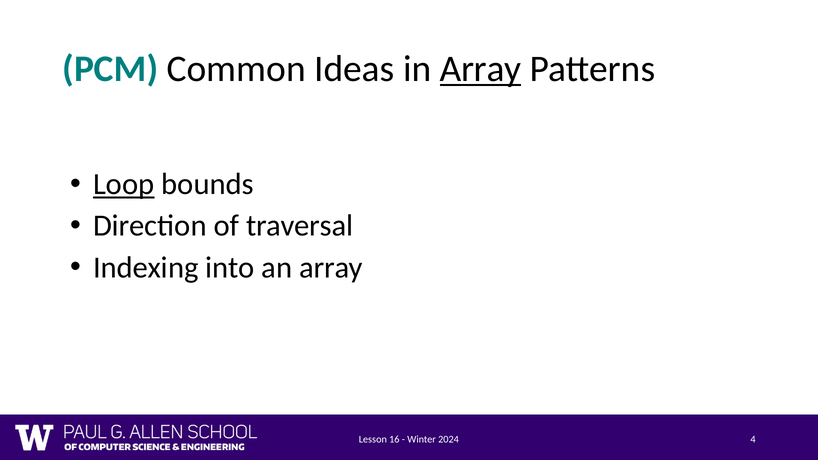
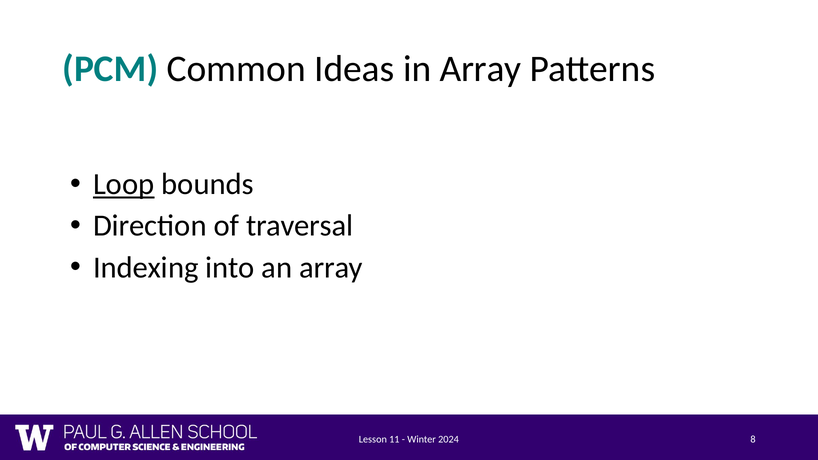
Array at (481, 69) underline: present -> none
16: 16 -> 11
4: 4 -> 8
